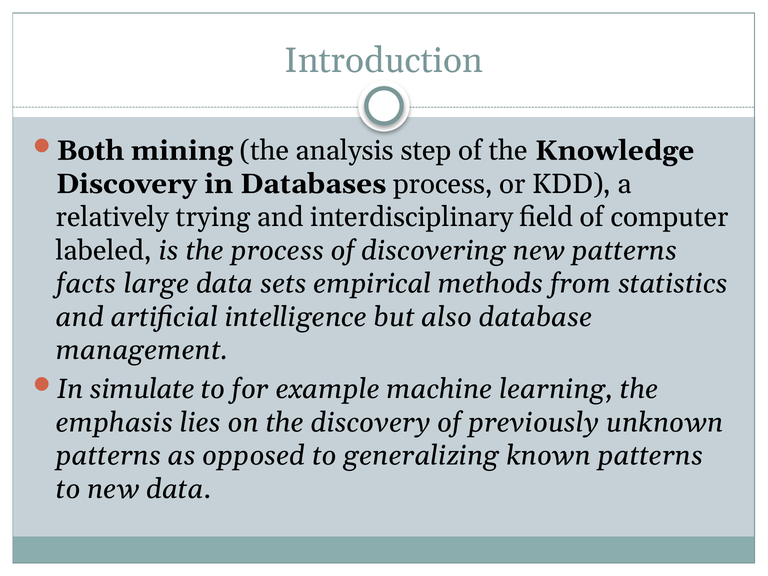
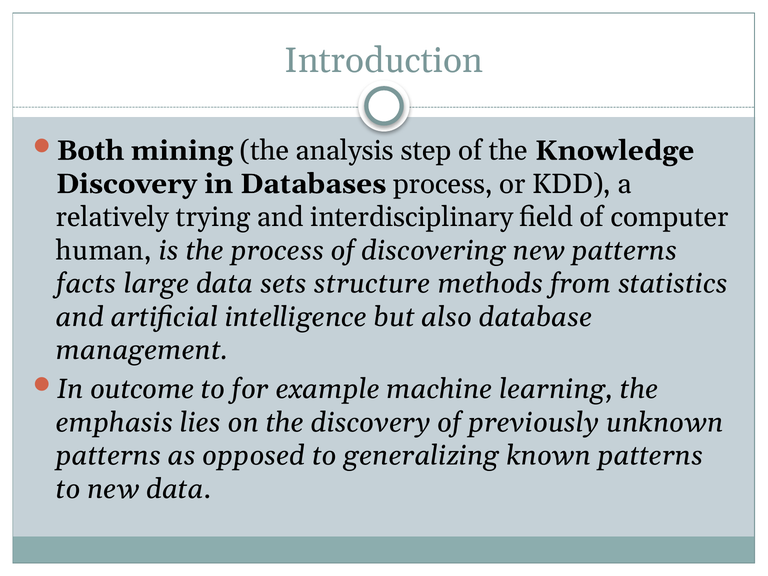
labeled: labeled -> human
empirical: empirical -> structure
simulate: simulate -> outcome
